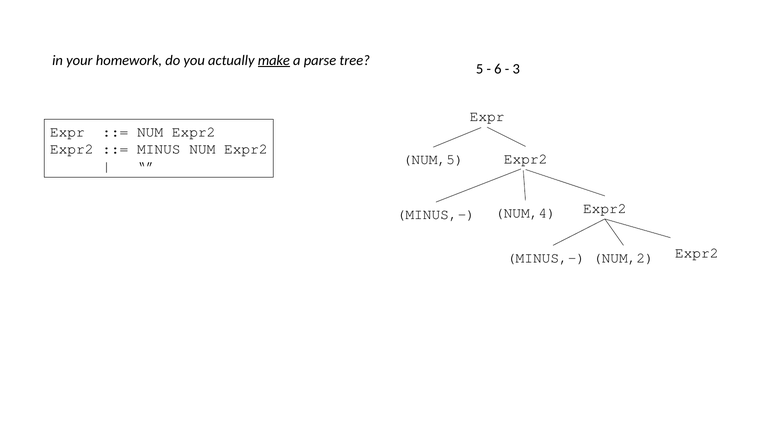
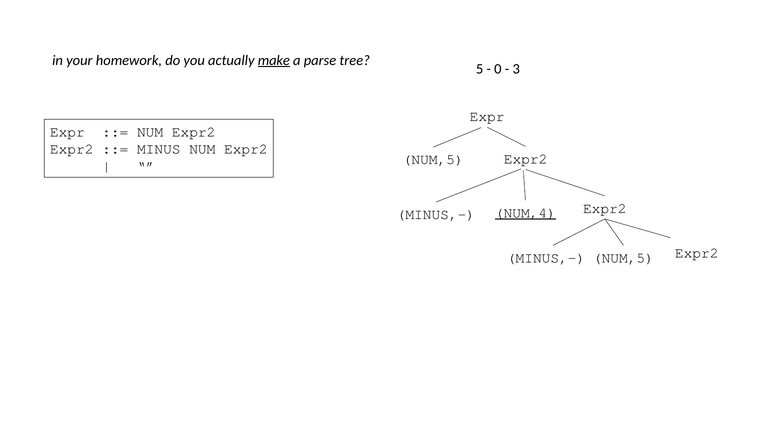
6: 6 -> 0
NUM,4 underline: none -> present
MINUS,- NUM,2: NUM,2 -> NUM,5
